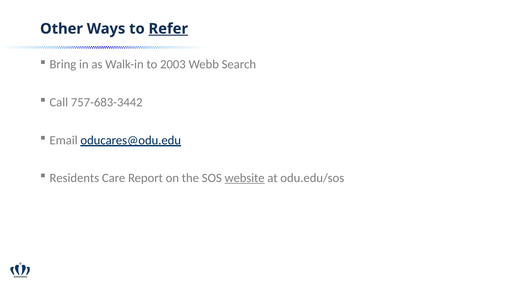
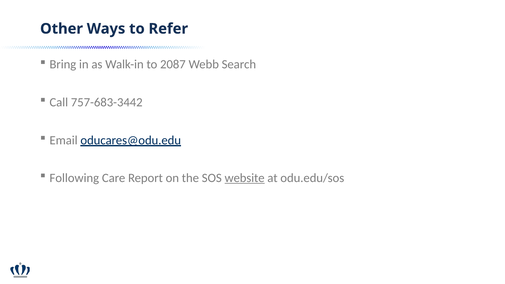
Refer underline: present -> none
2003: 2003 -> 2087
Residents: Residents -> Following
